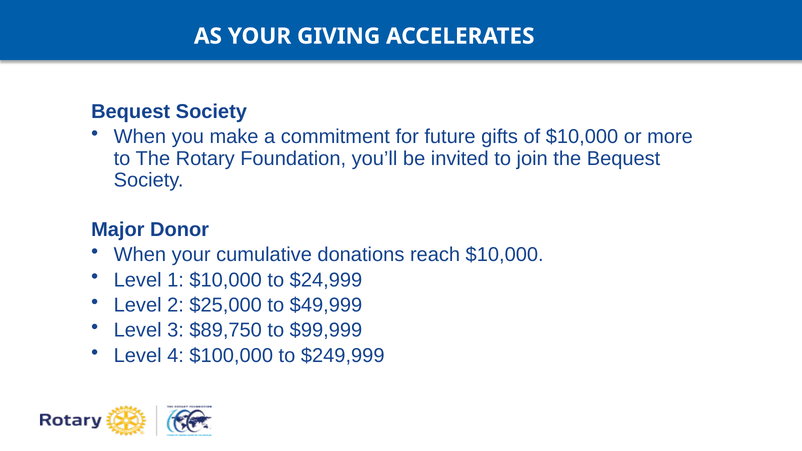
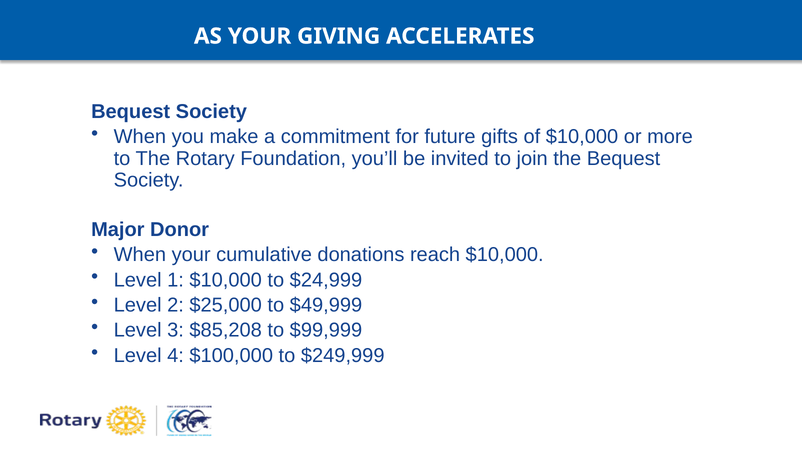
$89,750: $89,750 -> $85,208
